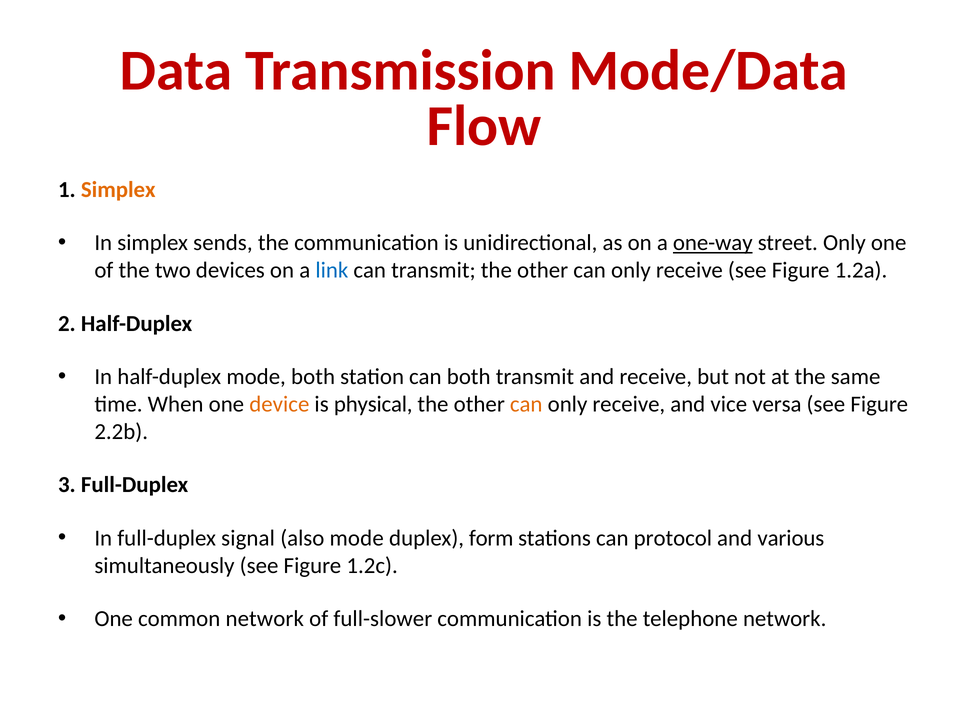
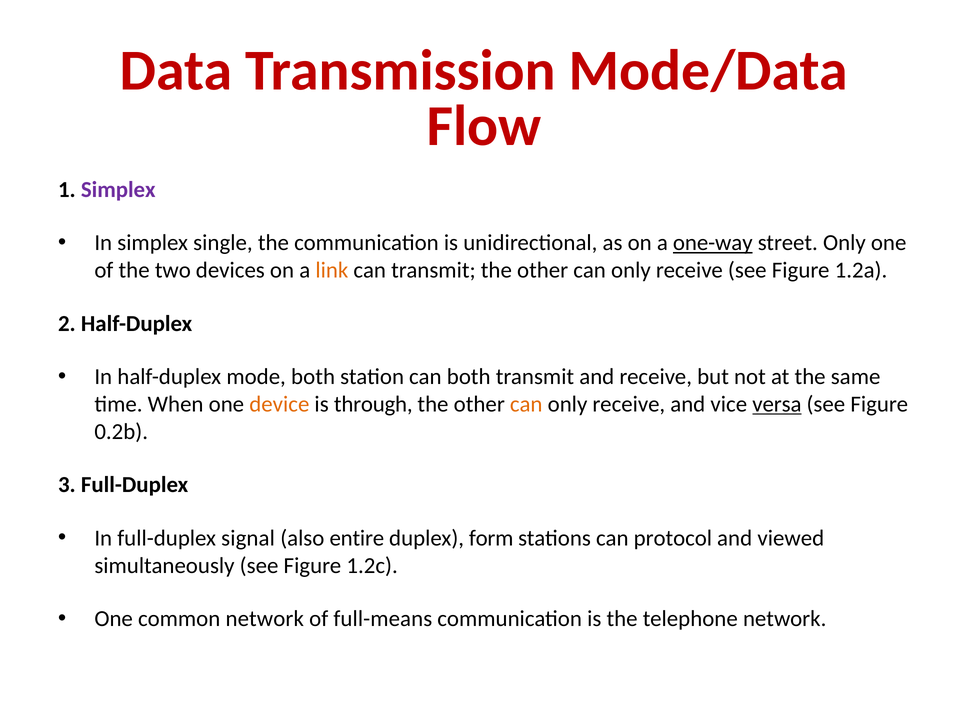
Simplex at (118, 190) colour: orange -> purple
sends: sends -> single
link colour: blue -> orange
physical: physical -> through
versa underline: none -> present
2.2b: 2.2b -> 0.2b
also mode: mode -> entire
various: various -> viewed
full-slower: full-slower -> full-means
